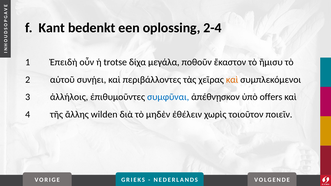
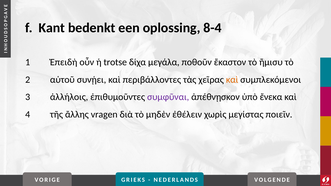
2-4: 2-4 -> 8-4
συμφῦναι colour: blue -> purple
offers: offers -> ἕνεκα
wilden: wilden -> vragen
τοιοῦτον: τοιοῦτον -> μεγίστας
